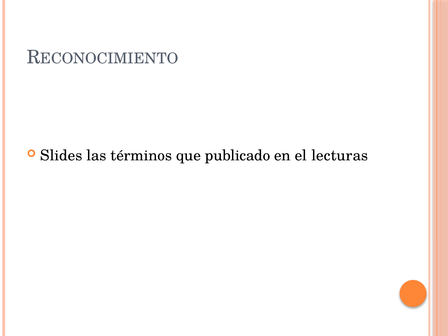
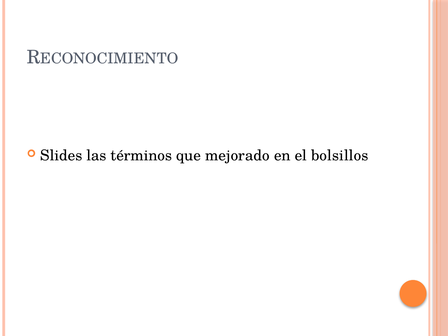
publicado: publicado -> mejorado
lecturas: lecturas -> bolsillos
